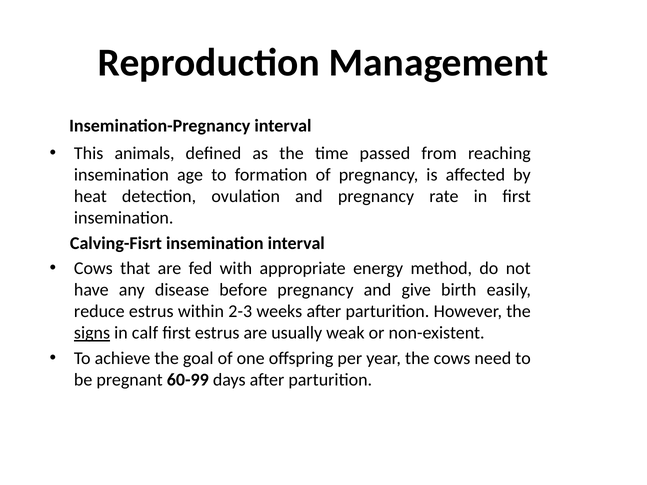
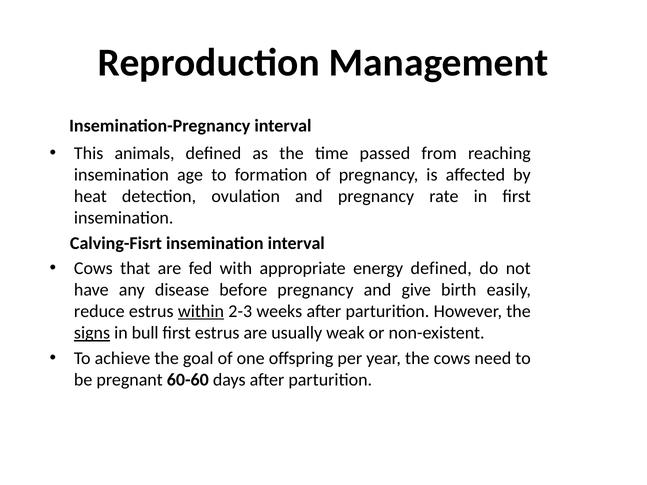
energy method: method -> defined
within underline: none -> present
calf: calf -> bull
60-99: 60-99 -> 60-60
